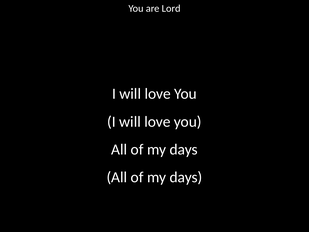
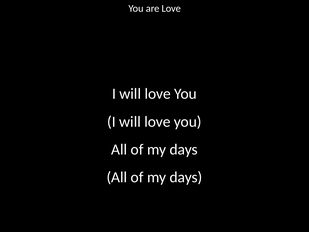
are Lord: Lord -> Love
